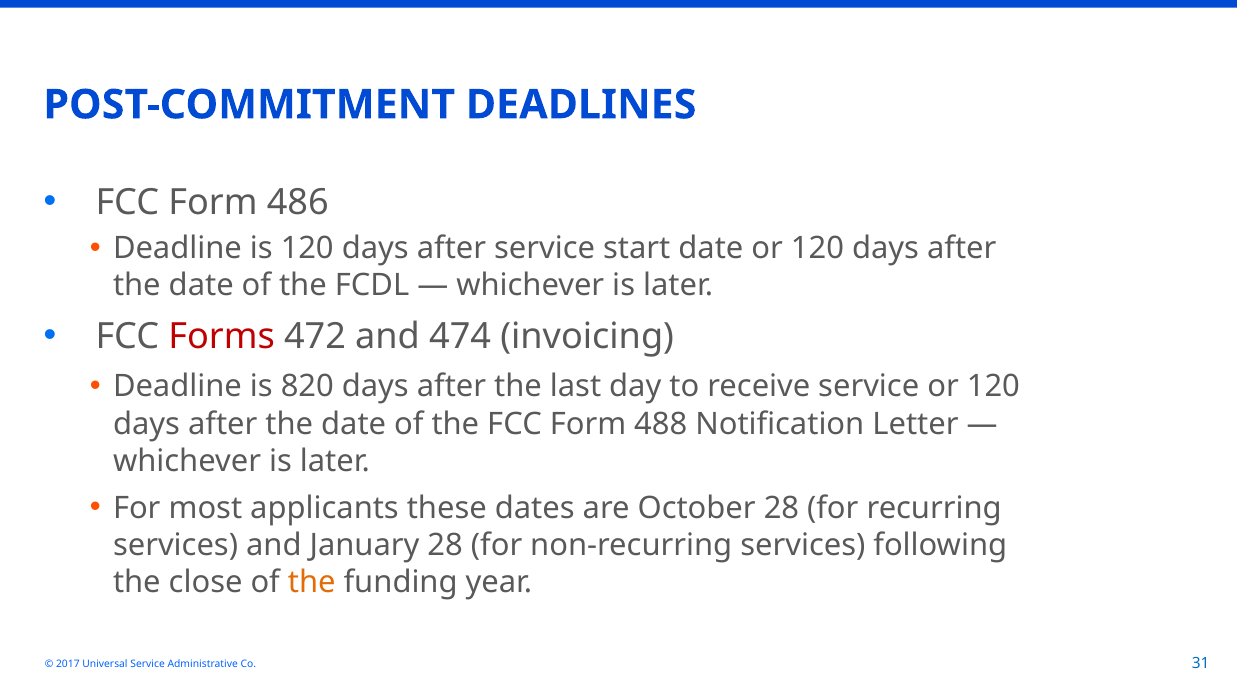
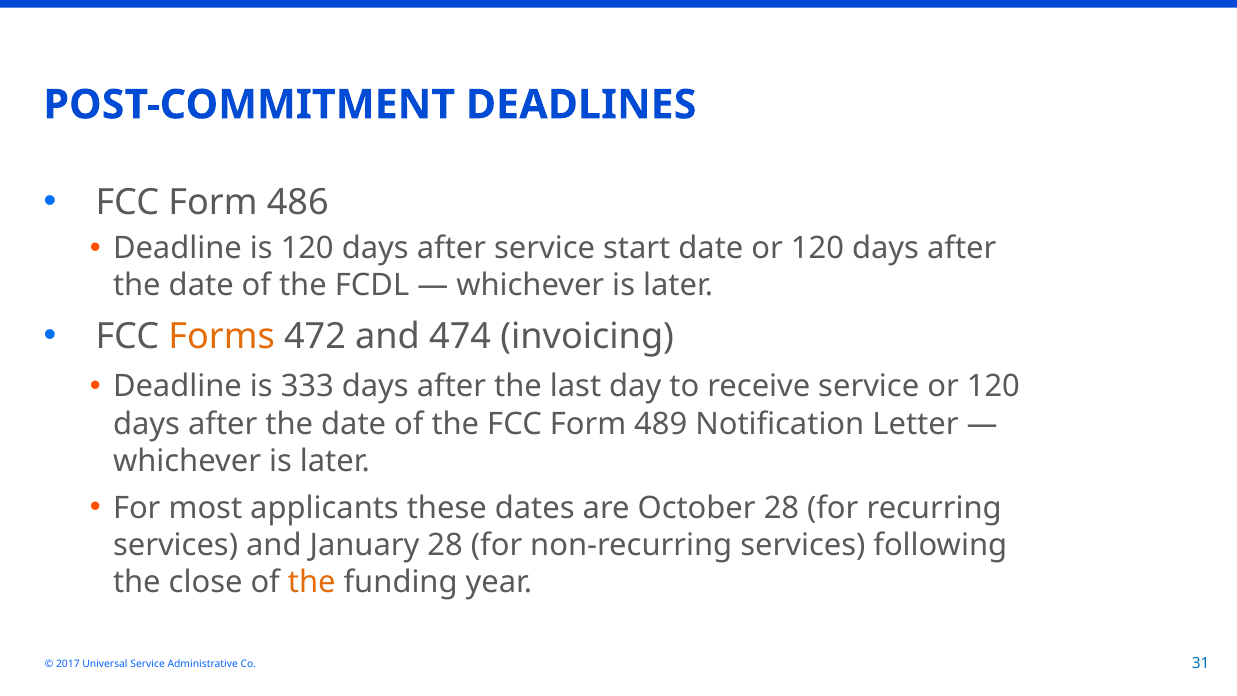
Forms colour: red -> orange
820: 820 -> 333
488: 488 -> 489
